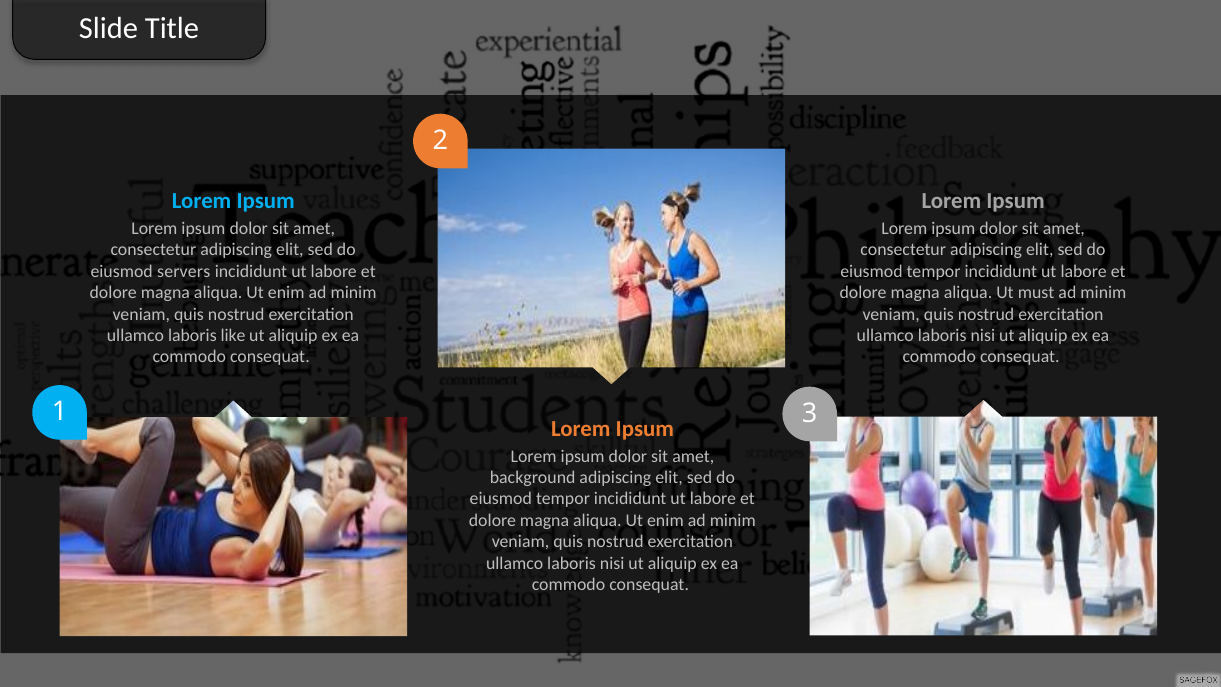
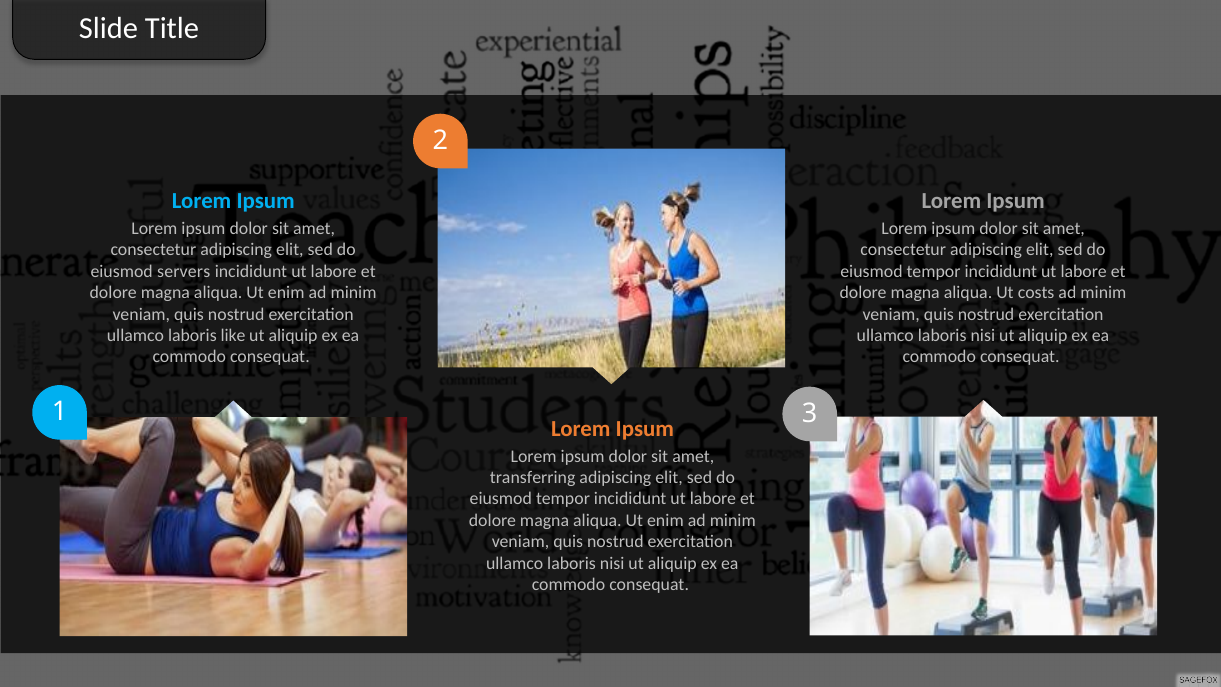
must: must -> costs
background: background -> transferring
